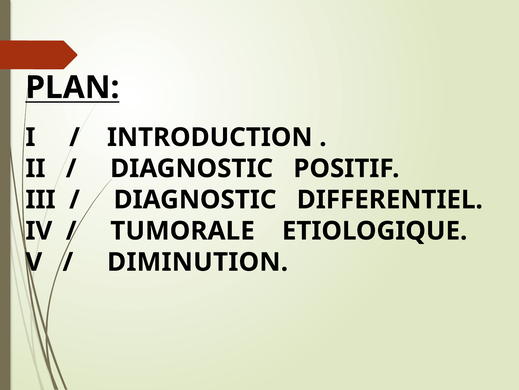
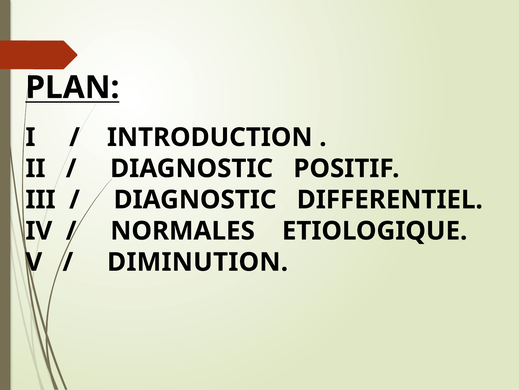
TUMORALE: TUMORALE -> NORMALES
